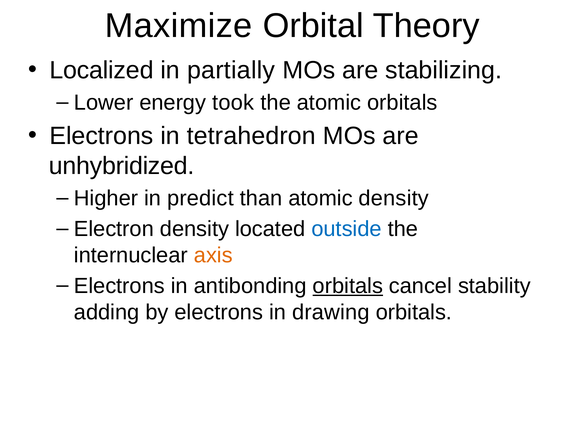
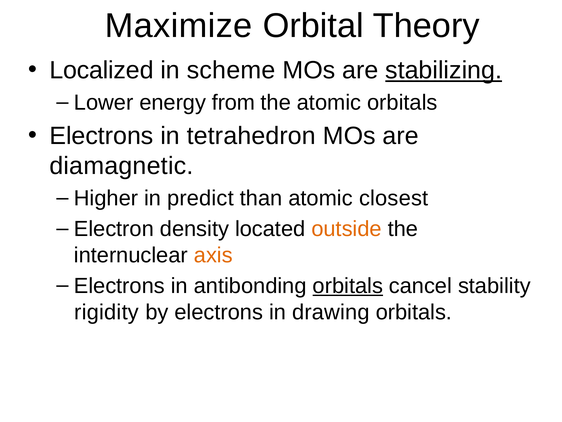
partially: partially -> scheme
stabilizing underline: none -> present
took: took -> from
unhybridized: unhybridized -> diamagnetic
atomic density: density -> closest
outside colour: blue -> orange
adding: adding -> rigidity
